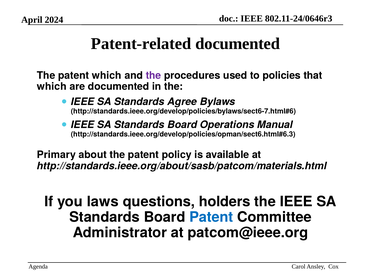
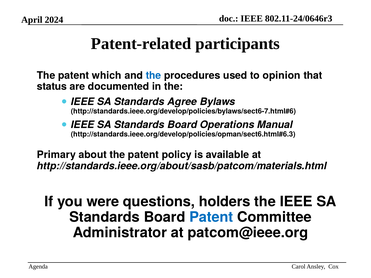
Patent-related documented: documented -> participants
the at (153, 75) colour: purple -> blue
policies: policies -> opinion
which at (52, 87): which -> status
laws: laws -> were
